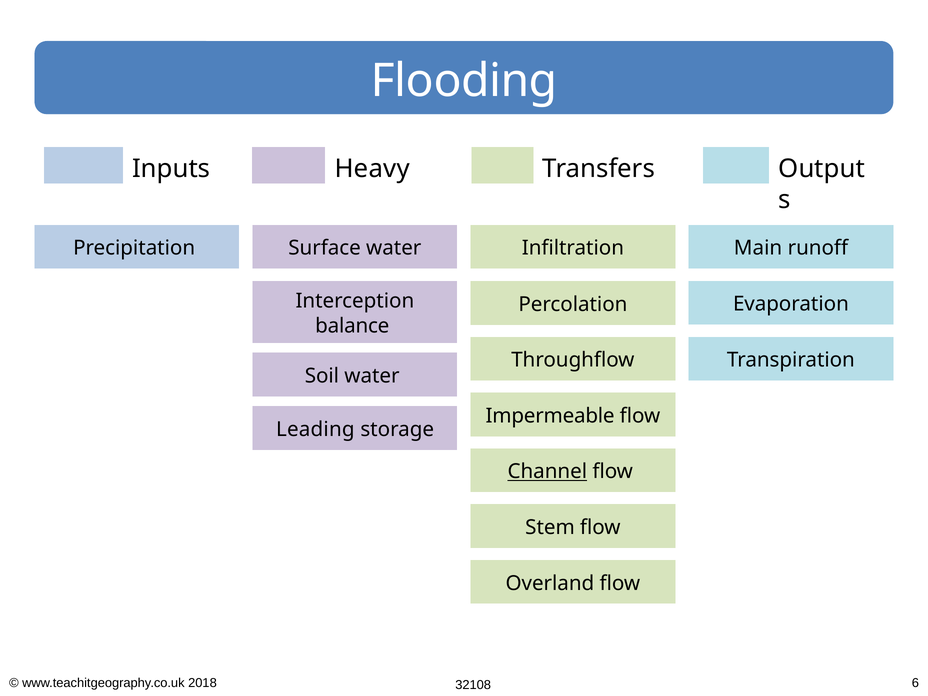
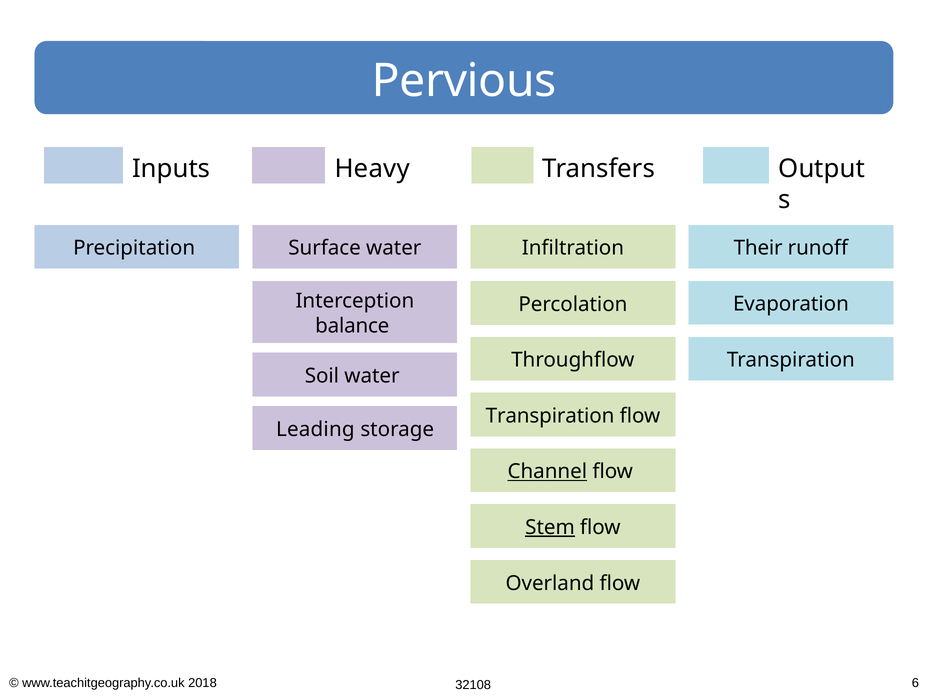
Flooding: Flooding -> Pervious
Main: Main -> Their
Impermeable at (550, 416): Impermeable -> Transpiration
Stem underline: none -> present
